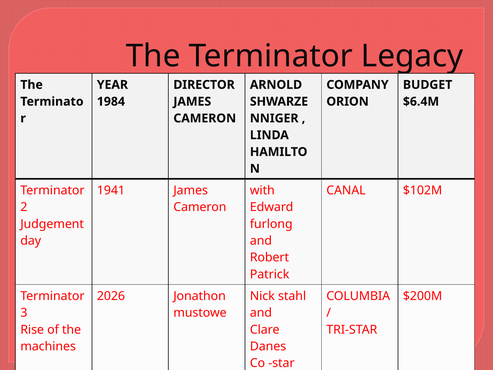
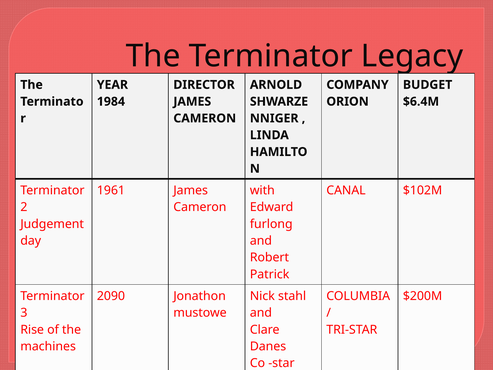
1941: 1941 -> 1961
2026: 2026 -> 2090
